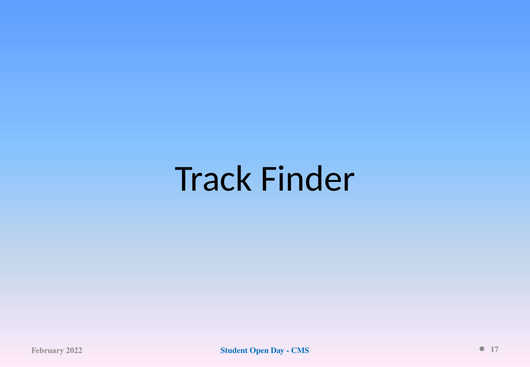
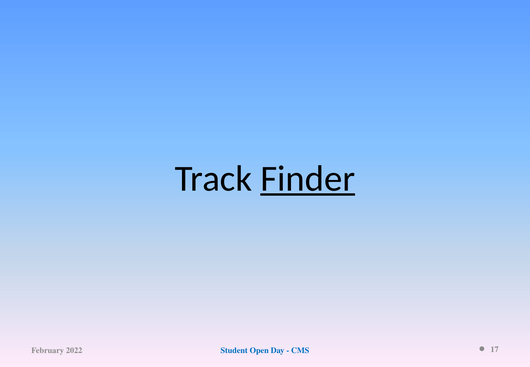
Finder underline: none -> present
